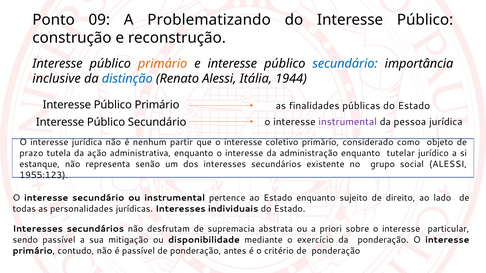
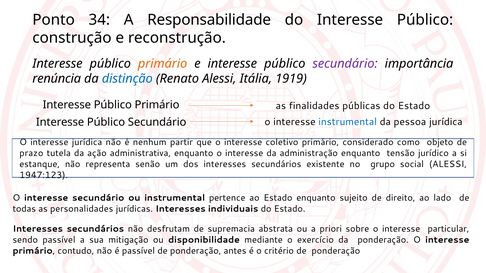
09: 09 -> 34
Problematizando: Problematizando -> Responsabilidade
secundário at (345, 64) colour: blue -> purple
inclusive: inclusive -> renúncia
1944: 1944 -> 1919
instrumental at (348, 122) colour: purple -> blue
tutelar: tutelar -> tensão
1955:123: 1955:123 -> 1947:123
